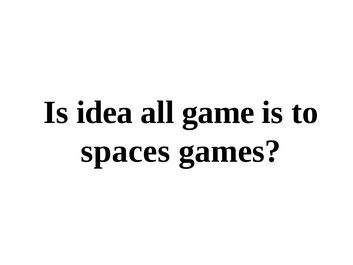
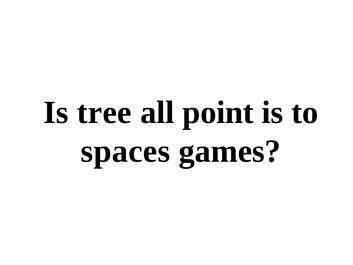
idea: idea -> tree
game: game -> point
